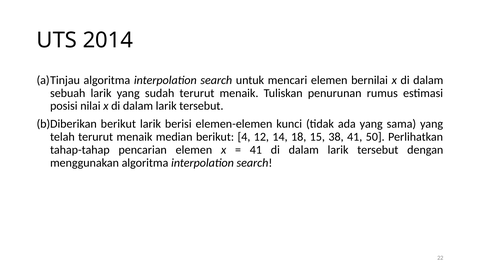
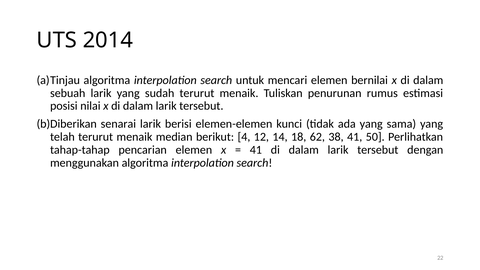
berikut at (118, 124): berikut -> senarai
15: 15 -> 62
